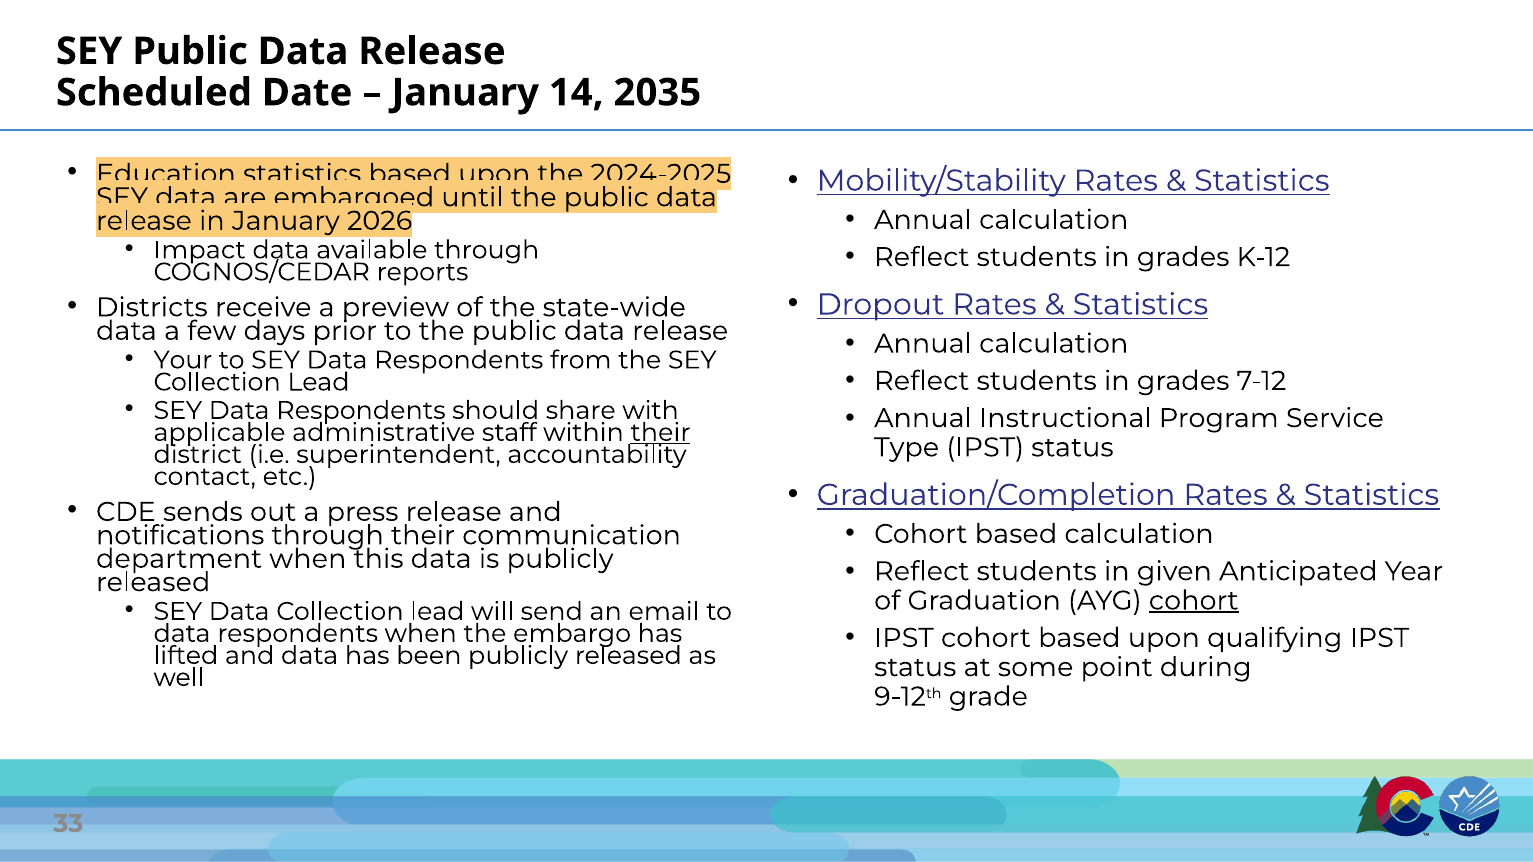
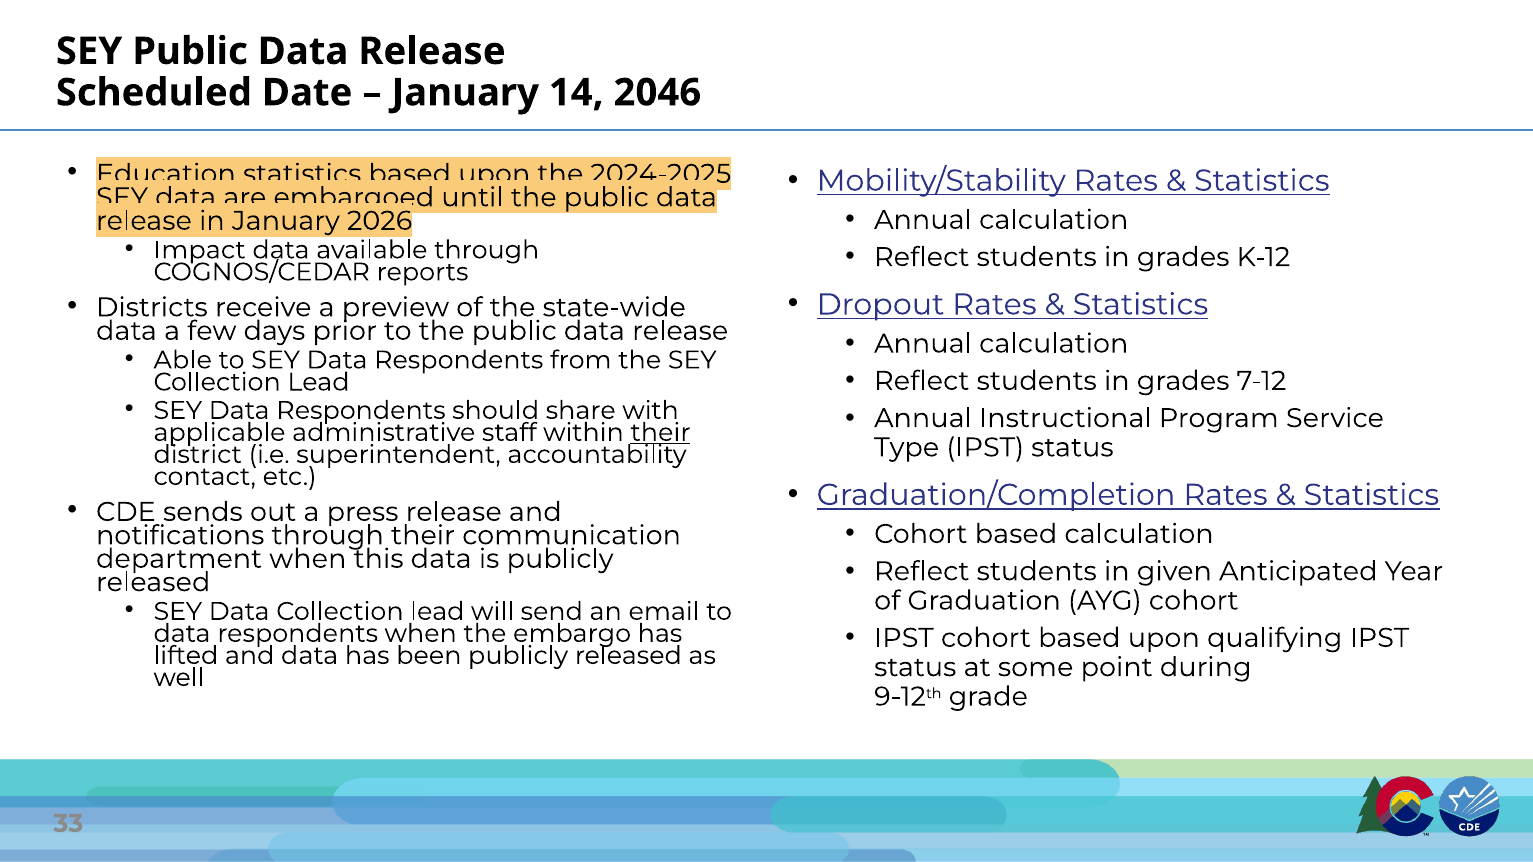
2035: 2035 -> 2046
Your: Your -> Able
cohort at (1194, 601) underline: present -> none
